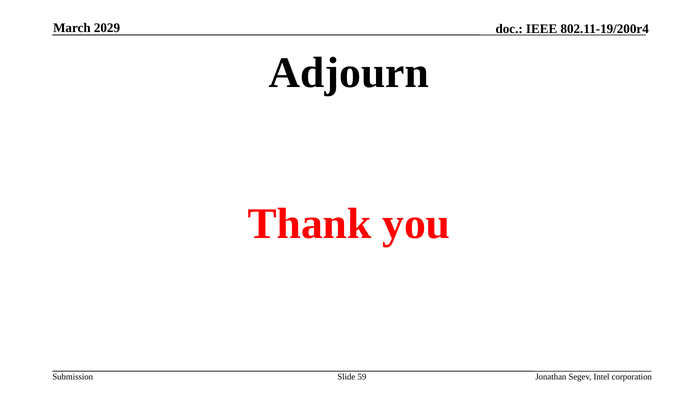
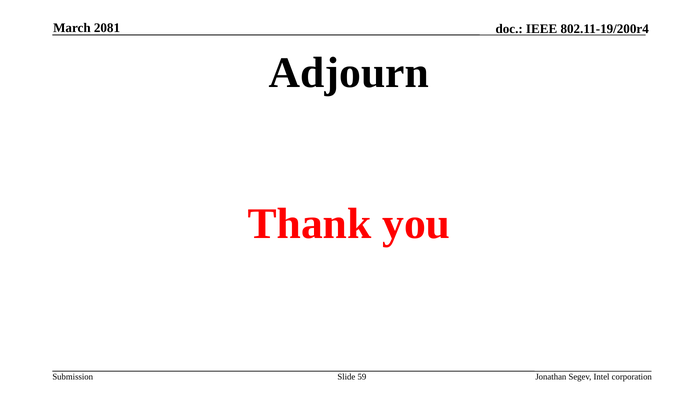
2029: 2029 -> 2081
